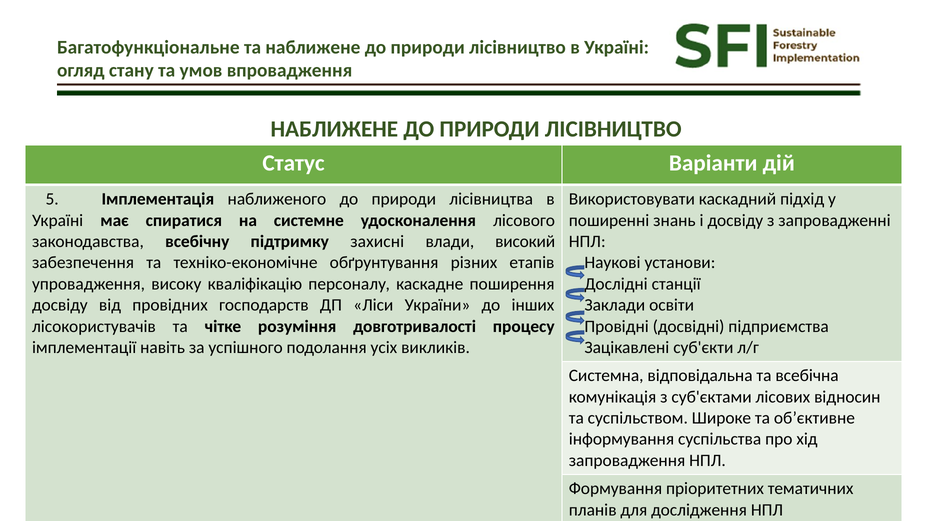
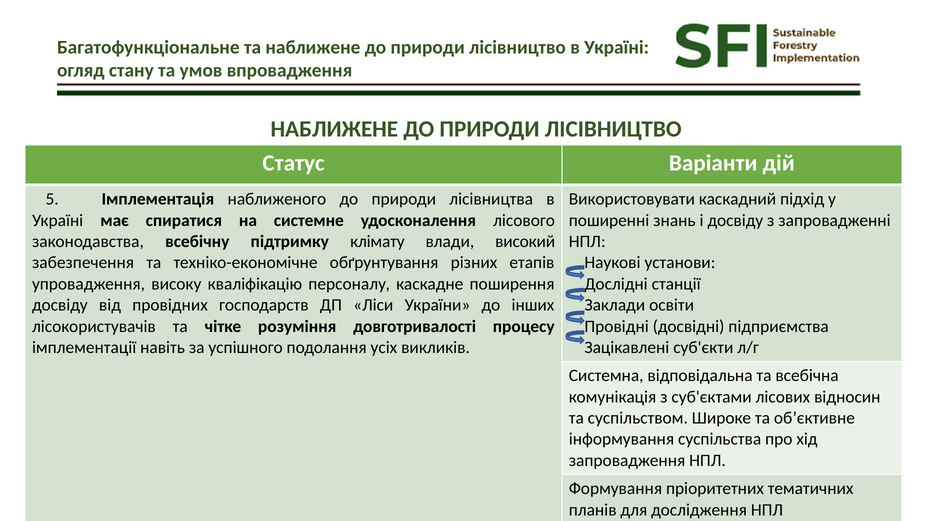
захисні: захисні -> клімату
